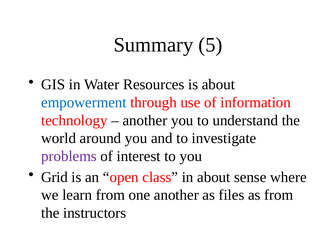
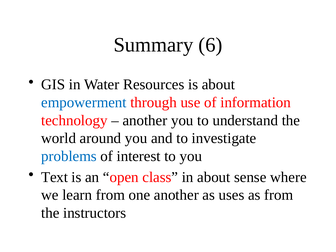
5: 5 -> 6
problems colour: purple -> blue
Grid: Grid -> Text
files: files -> uses
